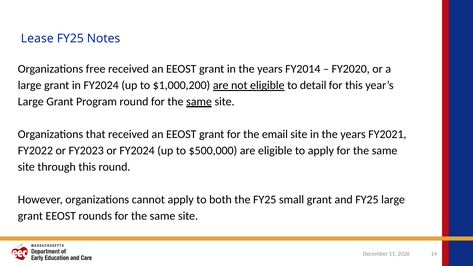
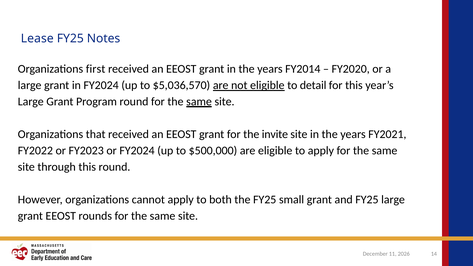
free: free -> first
$1,000,200: $1,000,200 -> $5,036,570
email: email -> invite
